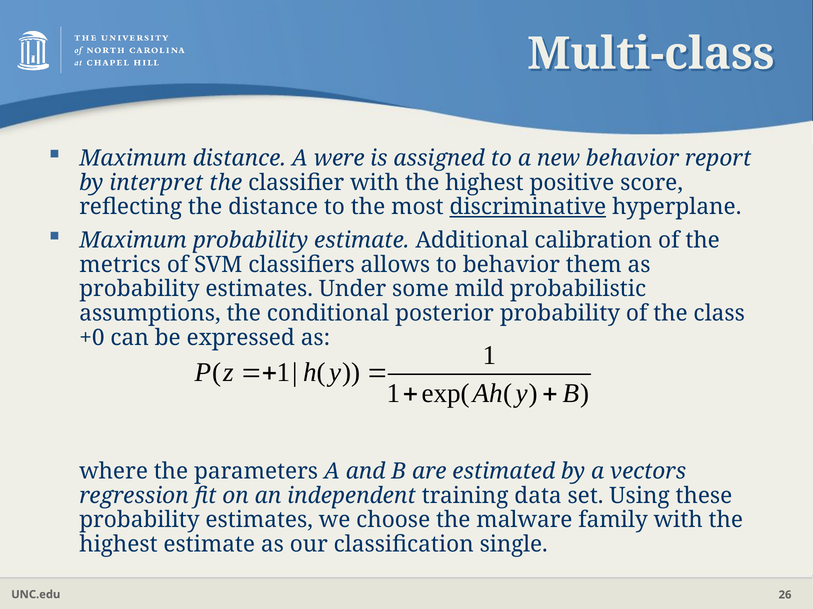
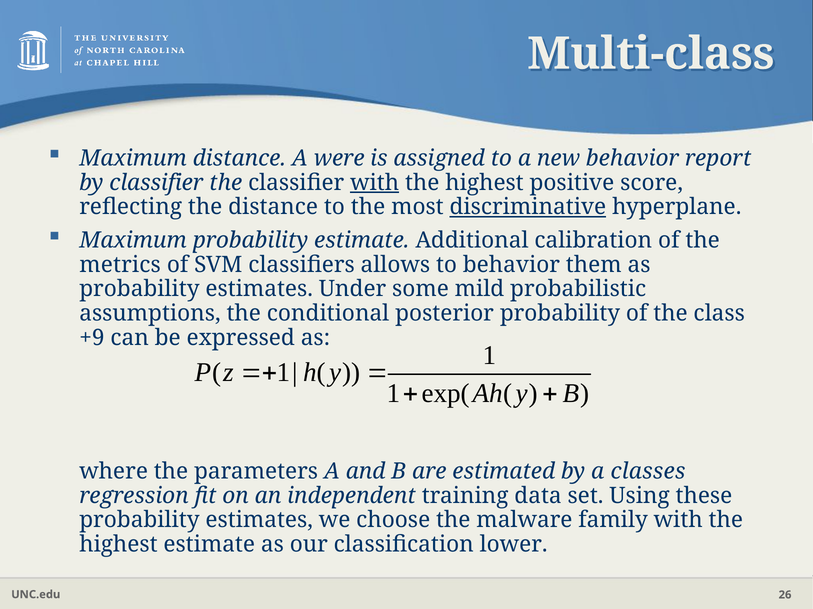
by interpret: interpret -> classifier
with at (375, 183) underline: none -> present
+0: +0 -> +9
vectors: vectors -> classes
single: single -> lower
